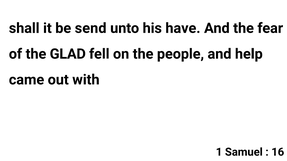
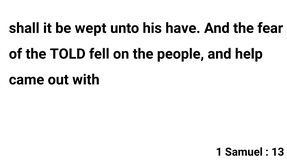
send: send -> wept
GLAD: GLAD -> TOLD
16: 16 -> 13
